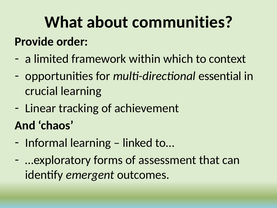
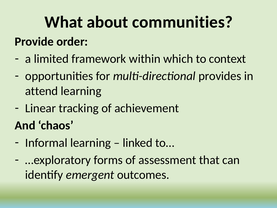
essential: essential -> provides
crucial: crucial -> attend
